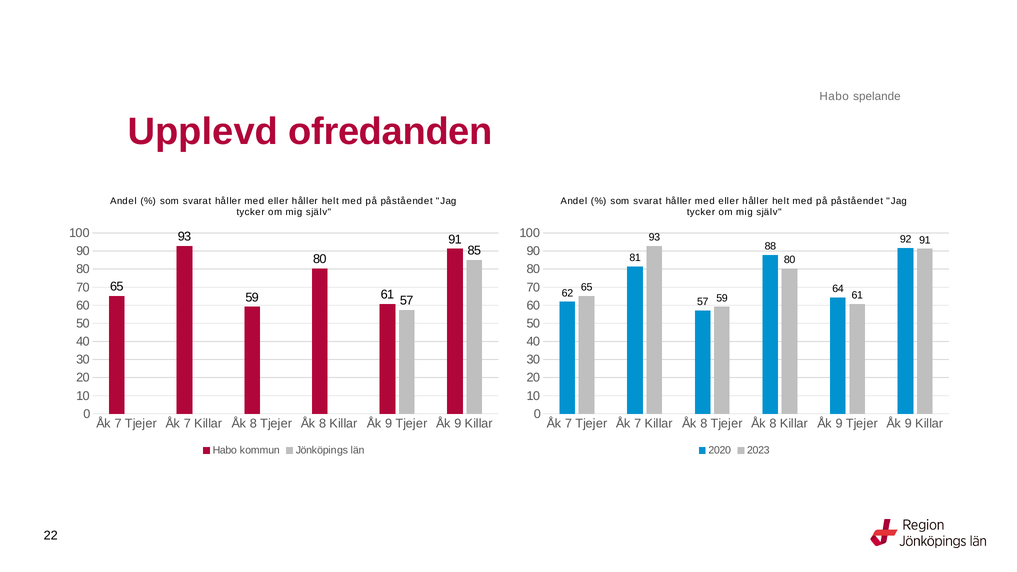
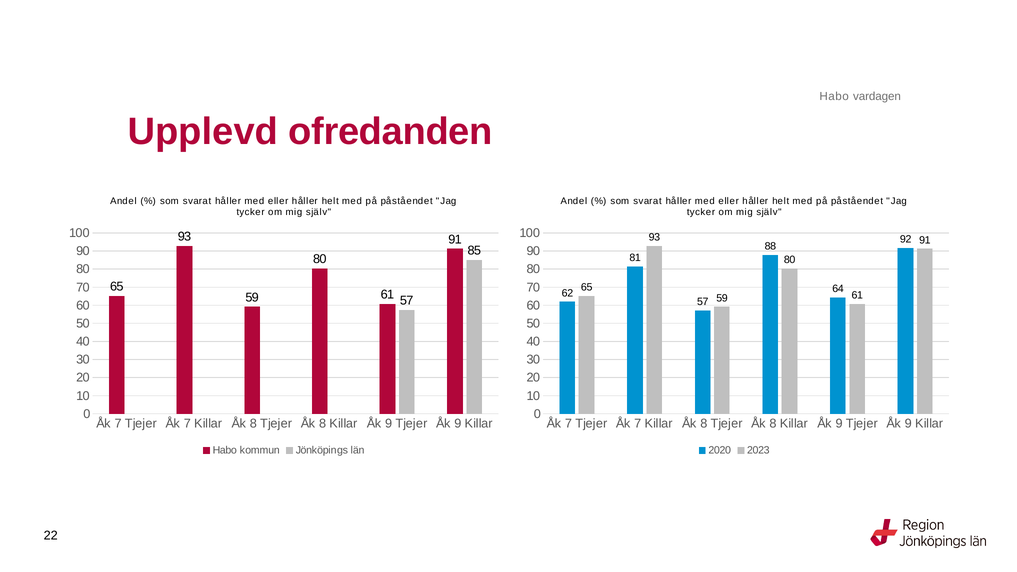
spelande: spelande -> vardagen
